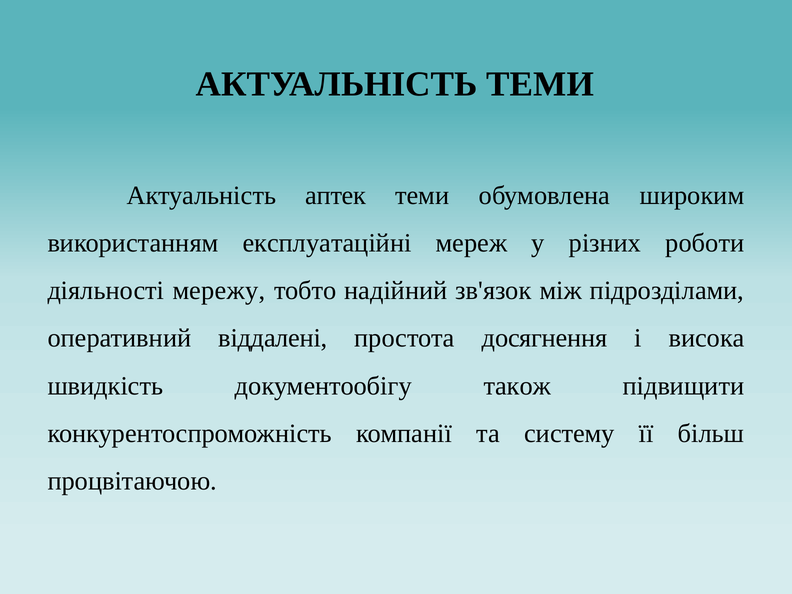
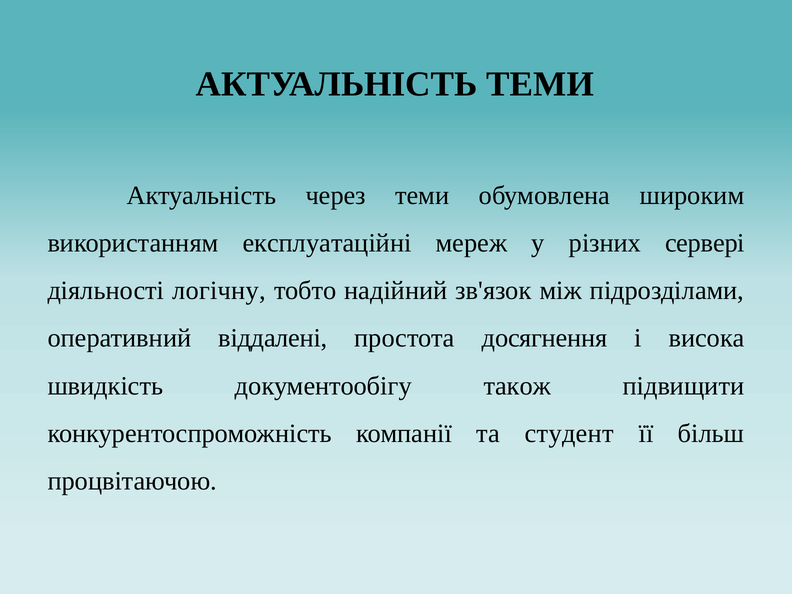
аптек: аптек -> через
роботи: роботи -> сервері
мережу: мережу -> логічну
систему: систему -> студент
